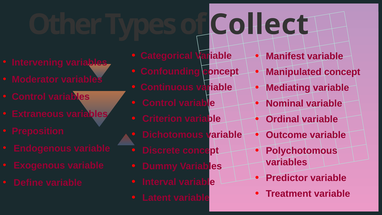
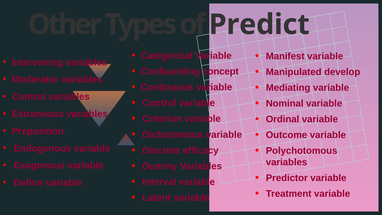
Collect: Collect -> Predict
Manipulated concept: concept -> develop
Discrete concept: concept -> efficacy
